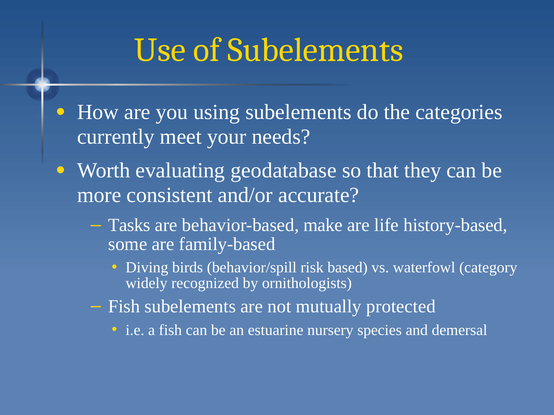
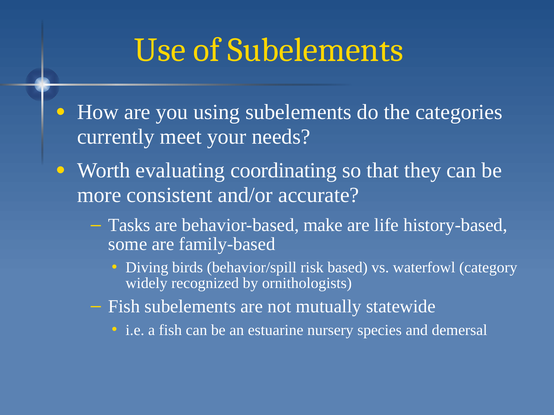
geodatabase: geodatabase -> coordinating
protected: protected -> statewide
